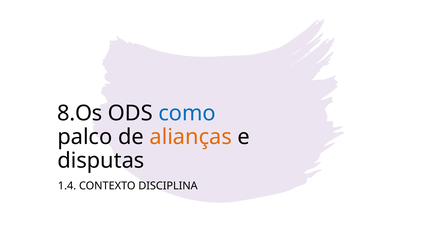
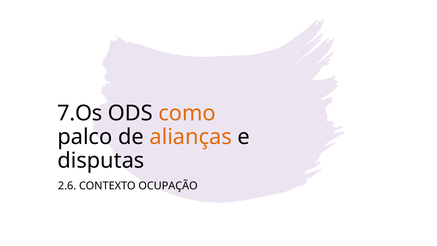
8.Os: 8.Os -> 7.Os
como colour: blue -> orange
1.4: 1.4 -> 2.6
DISCIPLINA: DISCIPLINA -> OCUPAÇÃO
